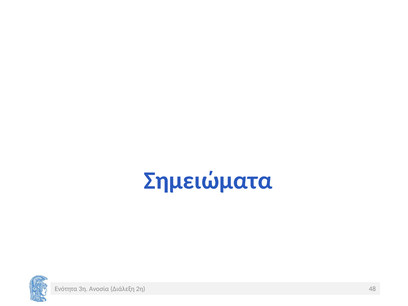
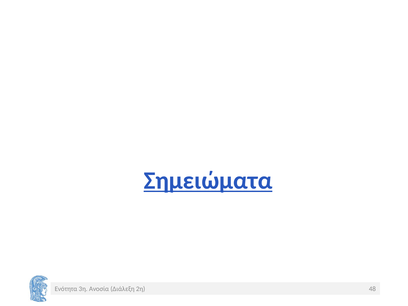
Σημειώματα underline: none -> present
